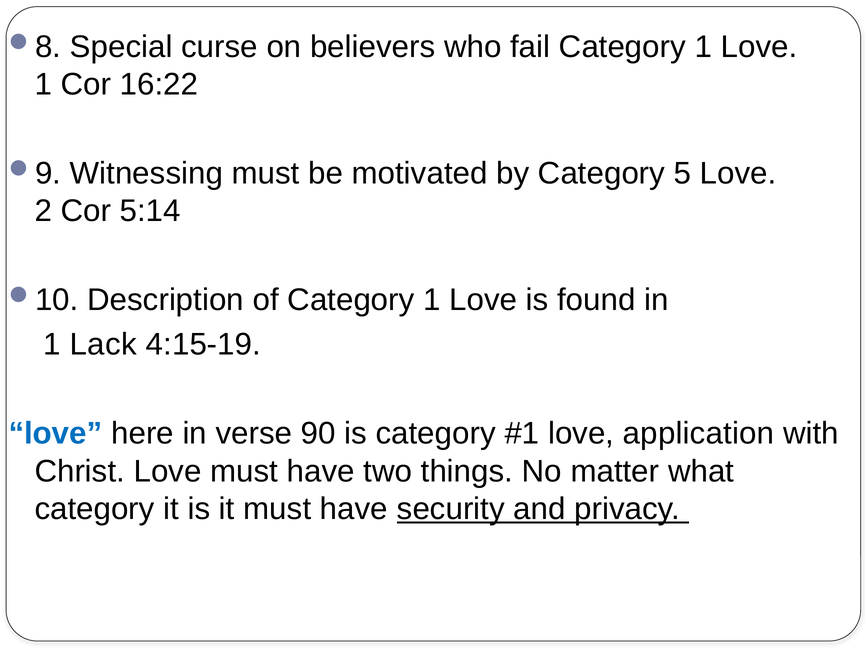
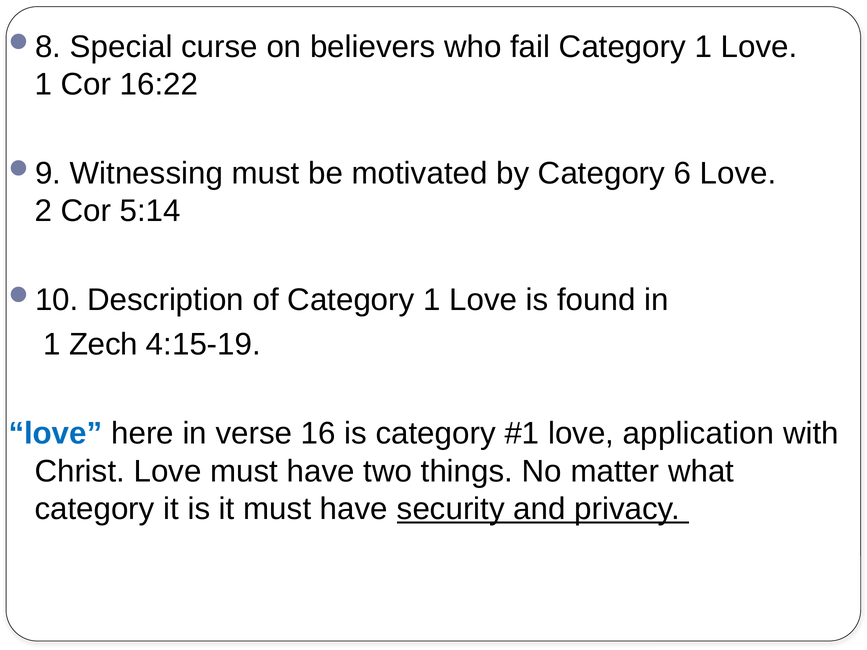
5: 5 -> 6
Lack: Lack -> Zech
90: 90 -> 16
